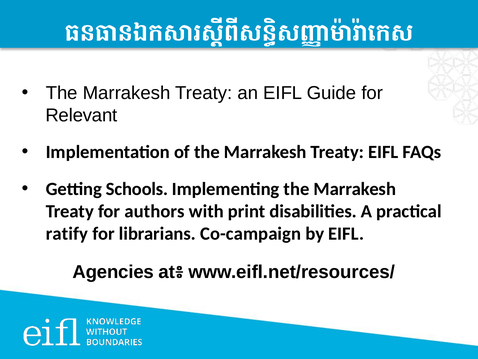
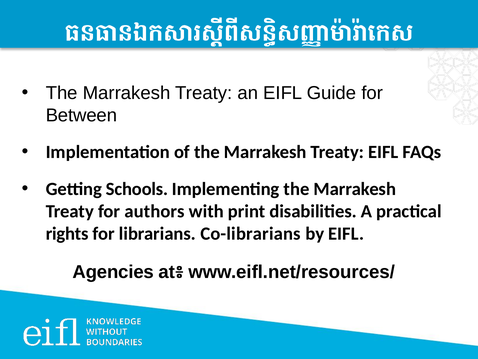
Relevant: Relevant -> Between
ratify: ratify -> rights
Co-campaign: Co-campaign -> Co-librarians
